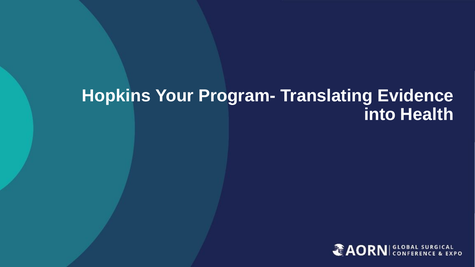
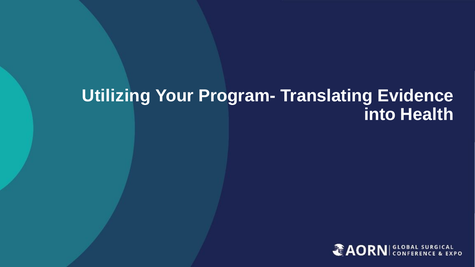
Hopkins: Hopkins -> Utilizing
